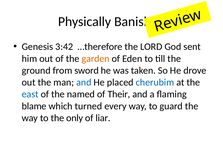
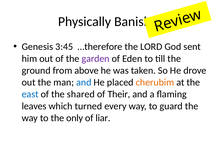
3:42: 3:42 -> 3:45
garden colour: orange -> purple
sword: sword -> above
cherubim colour: blue -> orange
named: named -> shared
blame: blame -> leaves
